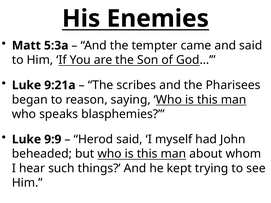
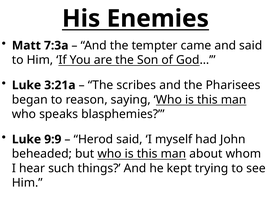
5:3a: 5:3a -> 7:3a
9:21a: 9:21a -> 3:21a
